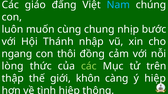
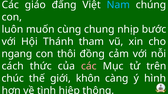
nhập: nhập -> tham
lòng: lòng -> cách
các at (89, 66) colour: light green -> pink
thập: thập -> chúc
ý hiệp: hiệp -> hình
